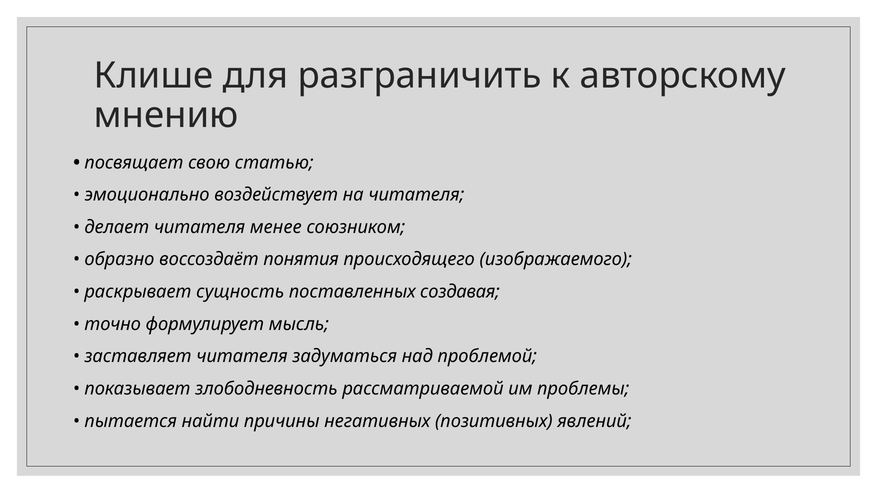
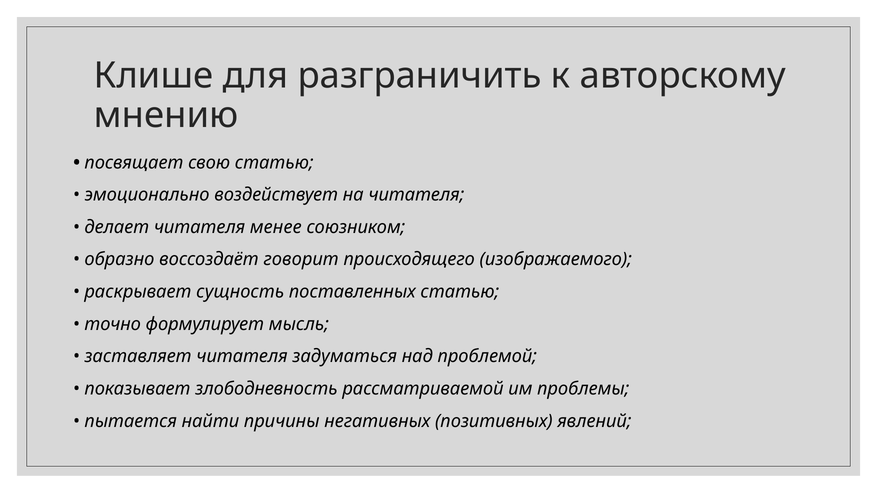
понятия: понятия -> говорит
поставленных создавая: создавая -> статью
